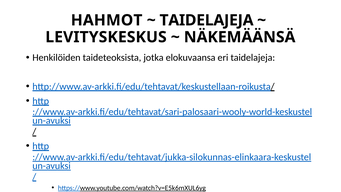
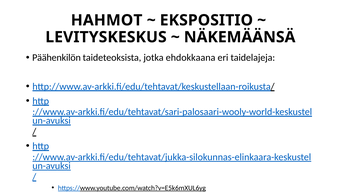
TAIDELAJEJA at (207, 20): TAIDELAJEJA -> EKSPOSITIO
Henkilöiden: Henkilöiden -> Päähenkilön
elokuvaansa: elokuvaansa -> ehdokkaana
